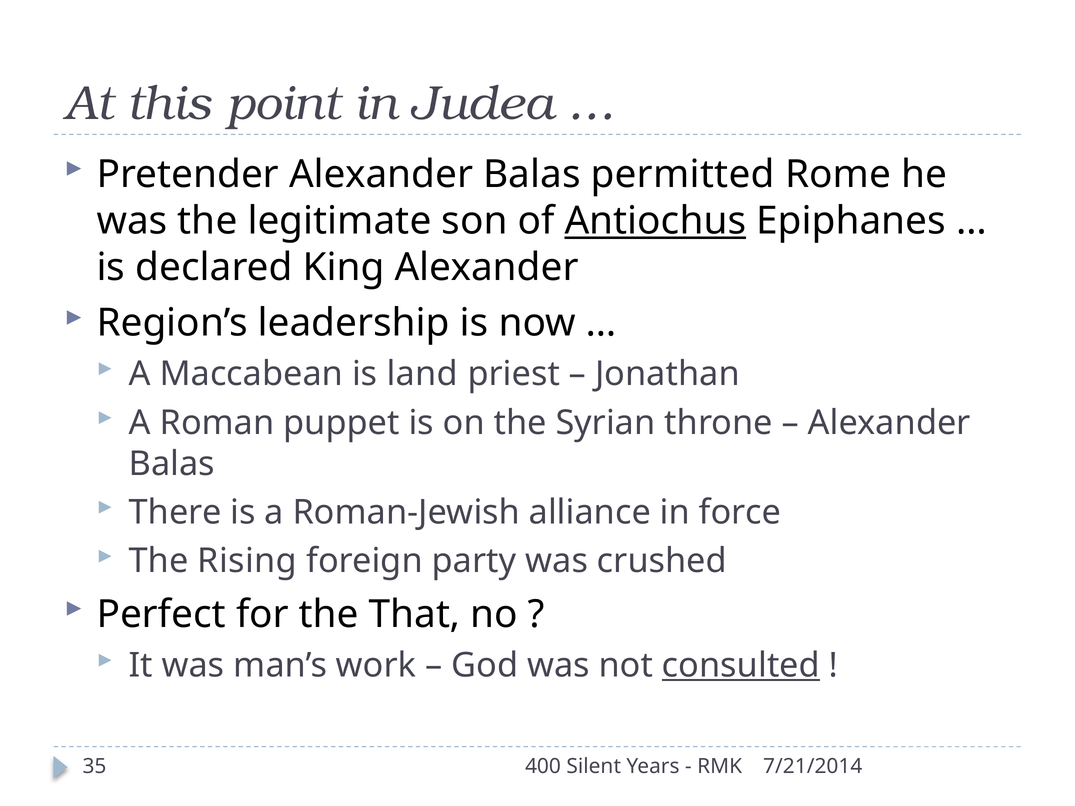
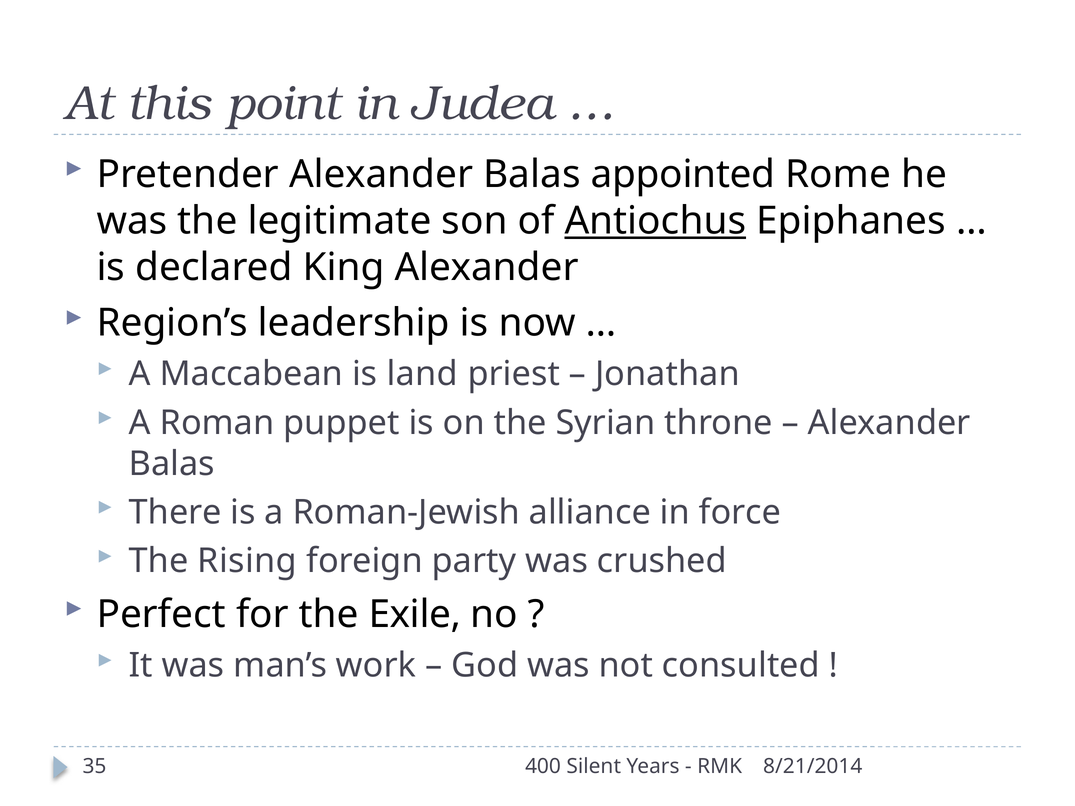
permitted: permitted -> appointed
That: That -> Exile
consulted underline: present -> none
7/21/2014: 7/21/2014 -> 8/21/2014
